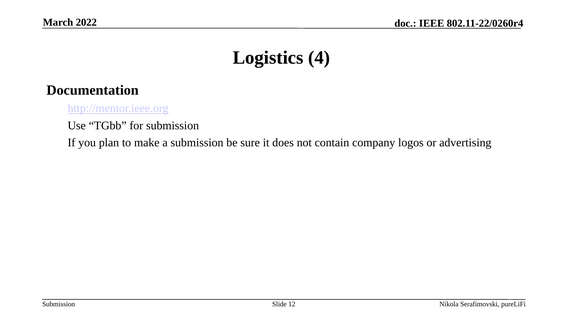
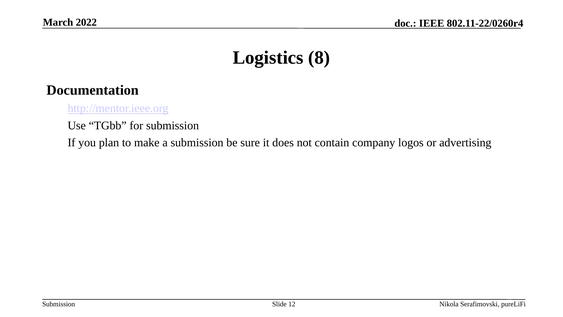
4: 4 -> 8
